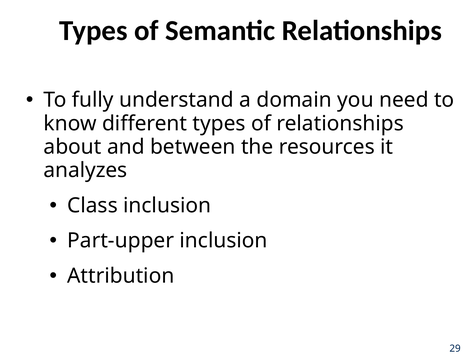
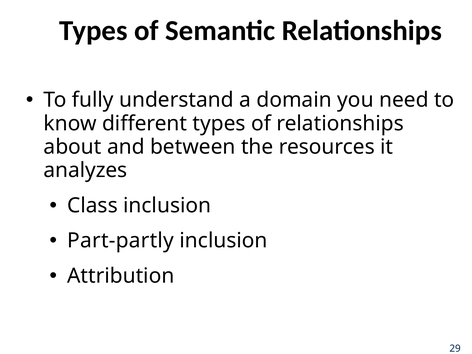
Part-upper: Part-upper -> Part-partly
